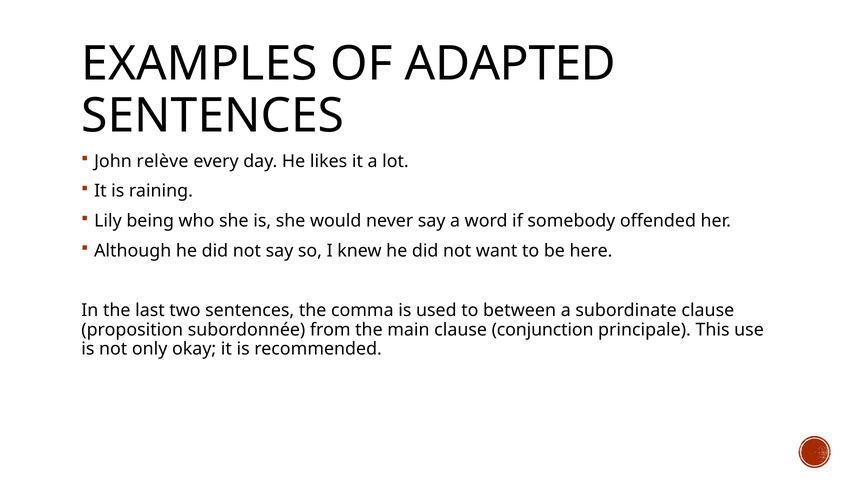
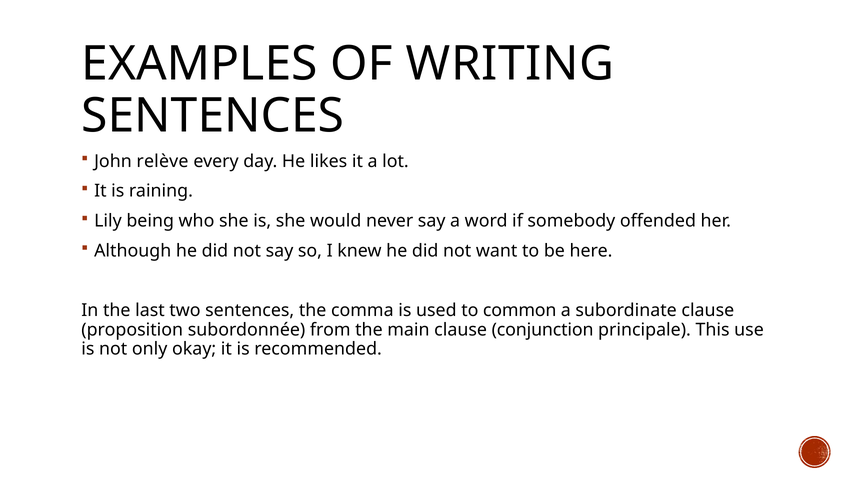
ADAPTED: ADAPTED -> WRITING
between: between -> common
